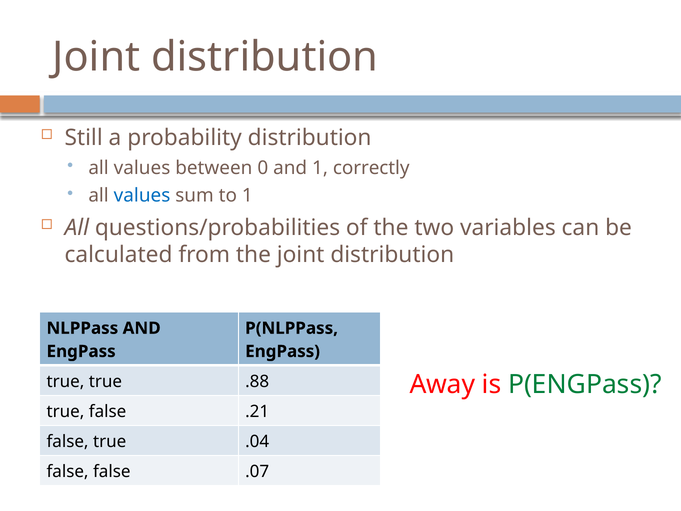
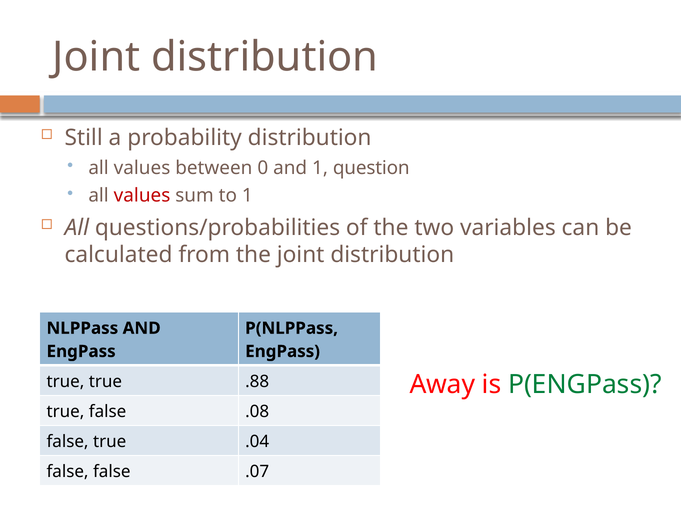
correctly: correctly -> question
values at (142, 196) colour: blue -> red
.21: .21 -> .08
